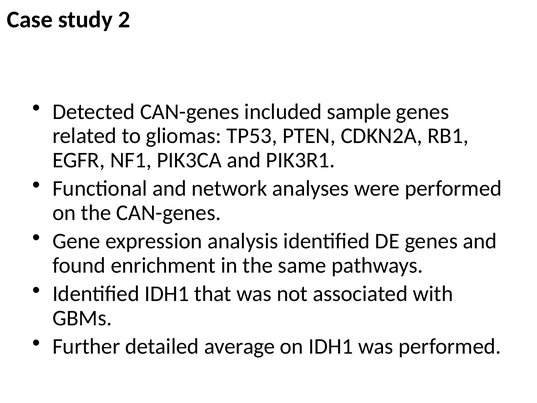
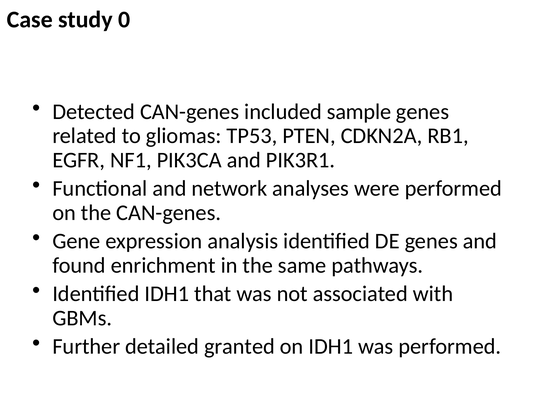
2: 2 -> 0
average: average -> granted
